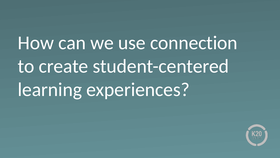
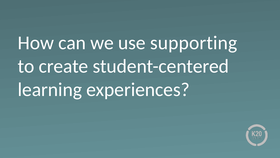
connection: connection -> supporting
